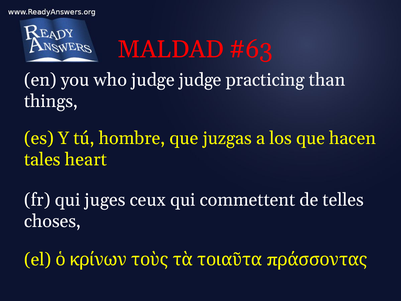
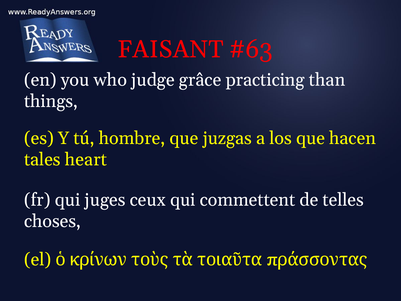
MALDAD: MALDAD -> FAISANT
judge judge: judge -> grâce
